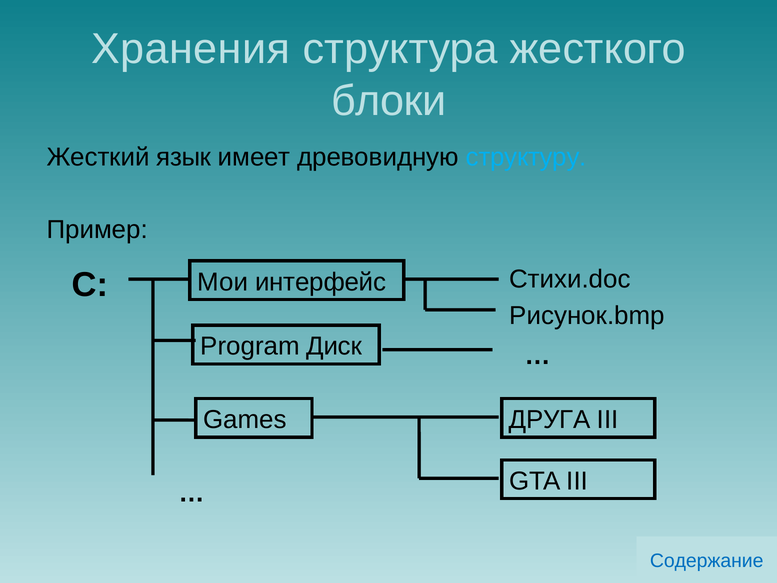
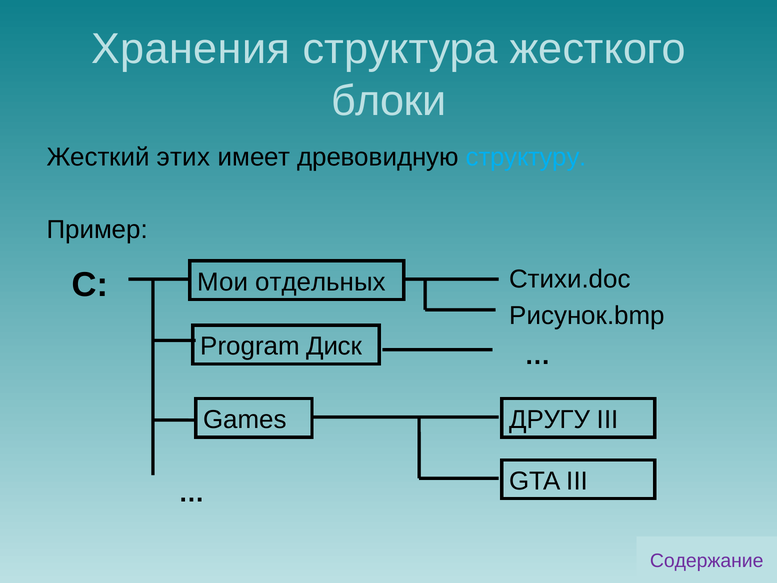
язык: язык -> этих
интерфейс: интерфейс -> отдельных
ДРУГА: ДРУГА -> ДРУГУ
Содержание colour: blue -> purple
